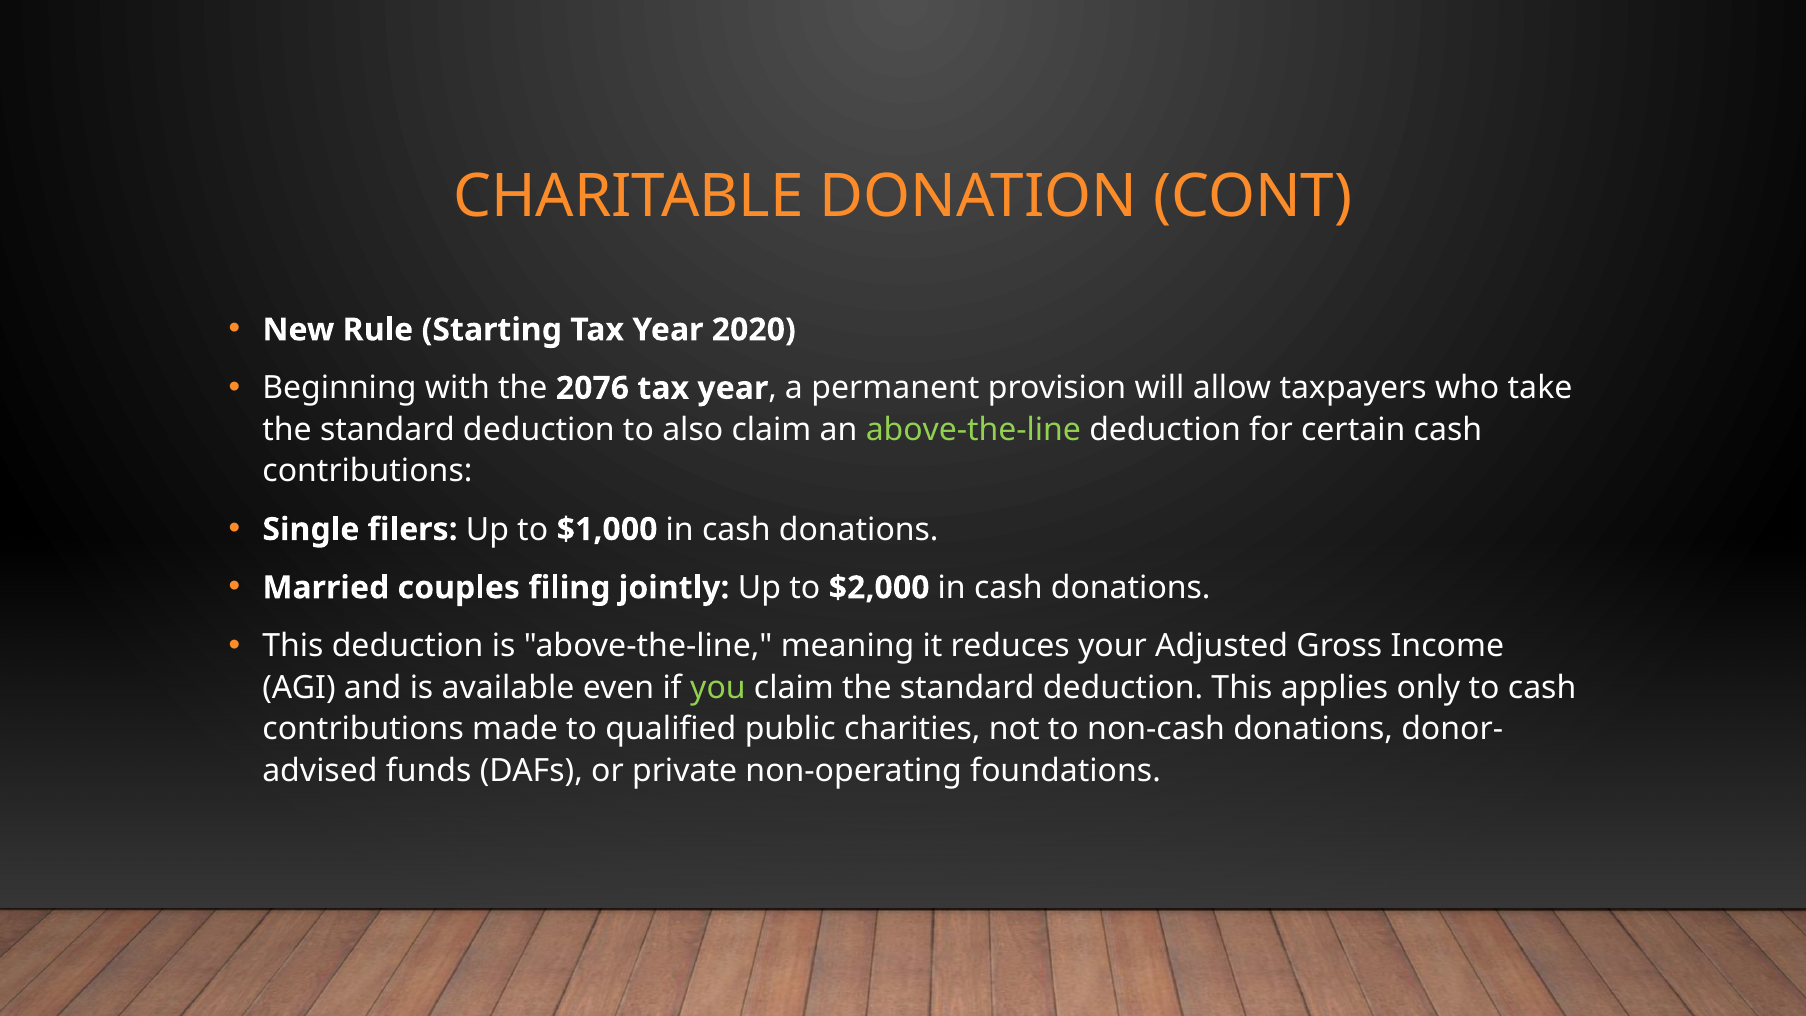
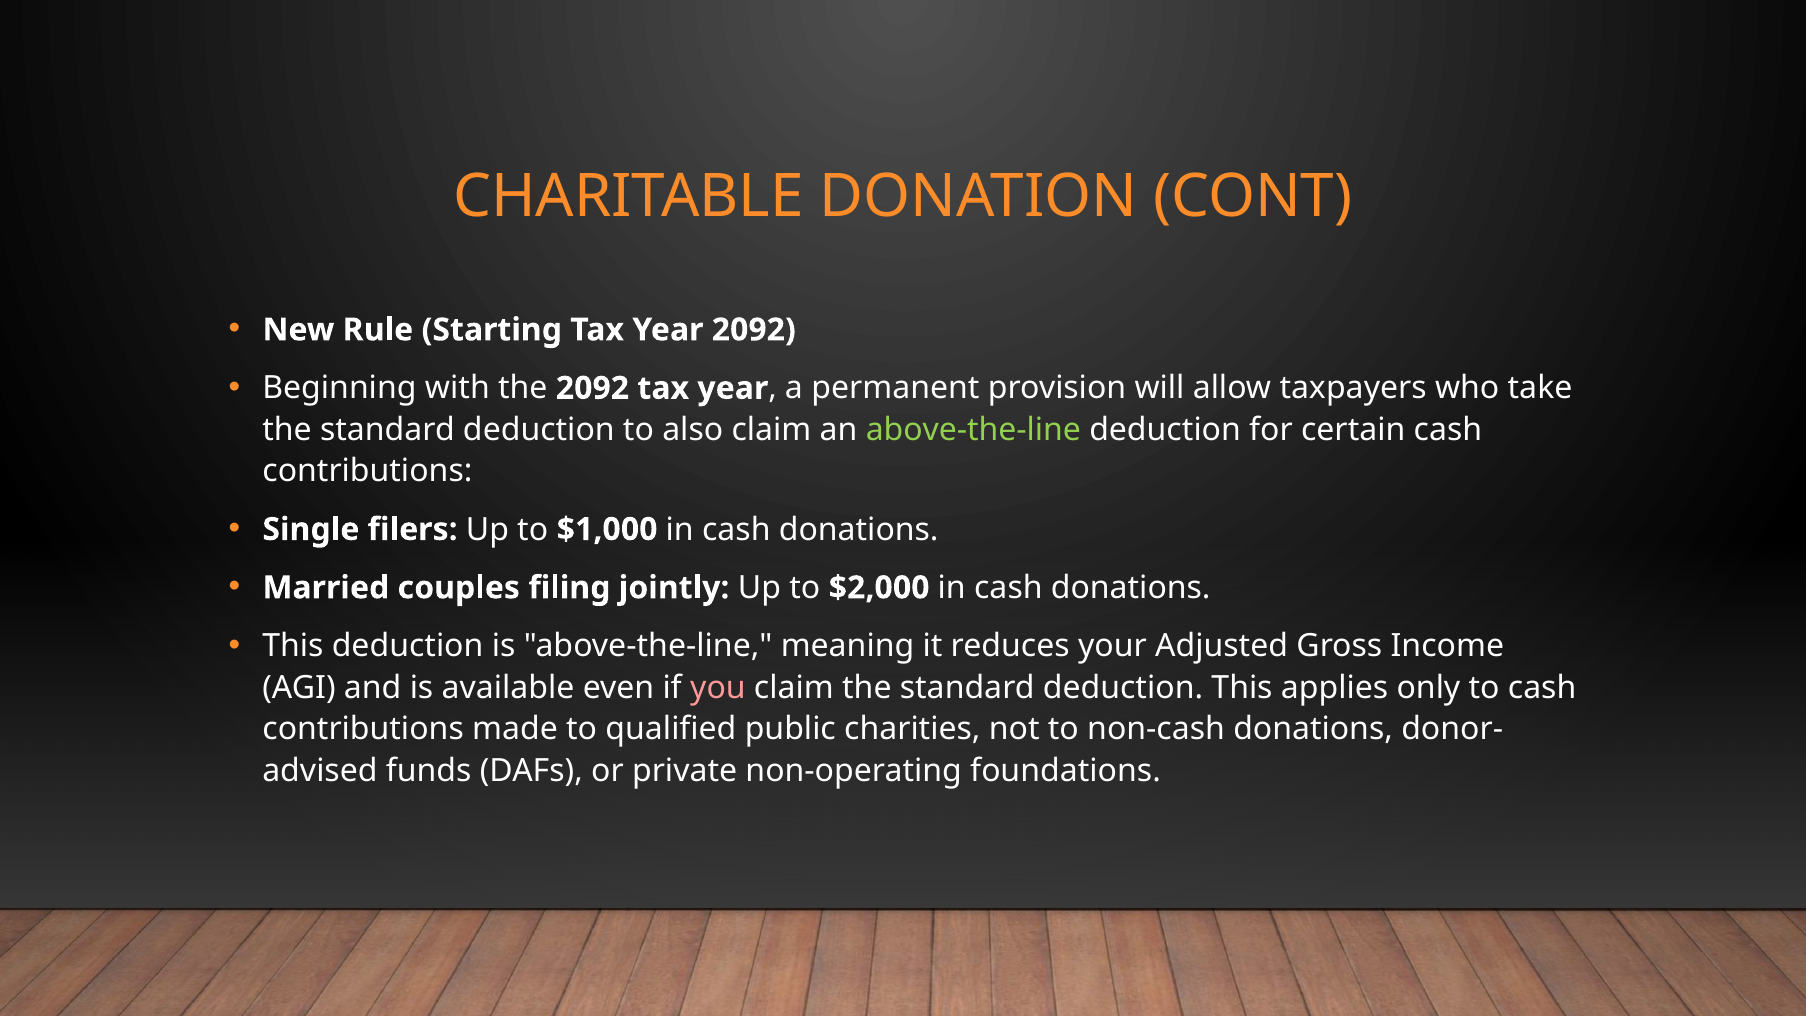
Year 2020: 2020 -> 2092
the 2076: 2076 -> 2092
you colour: light green -> pink
